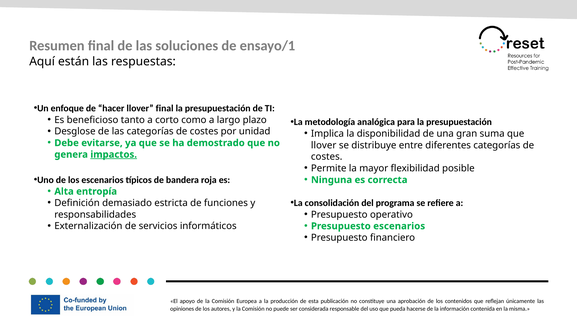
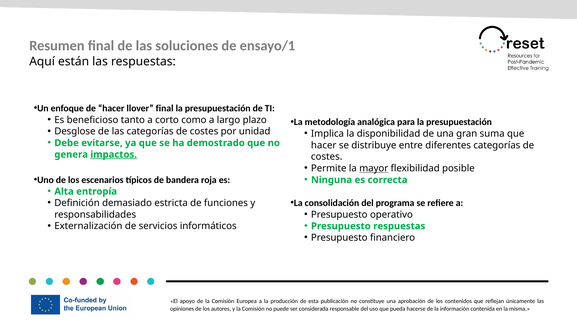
llover at (324, 145): llover -> hacer
mayor underline: none -> present
Presupuesto escenarios: escenarios -> respuestas
